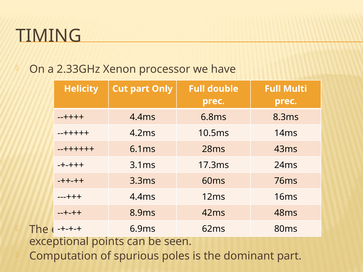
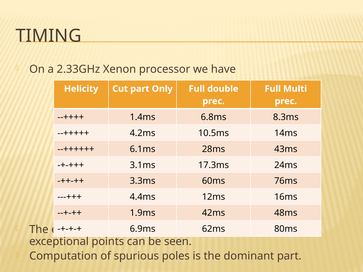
4.4ms at (143, 117): 4.4ms -> 1.4ms
8.9ms: 8.9ms -> 1.9ms
